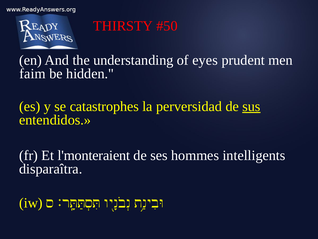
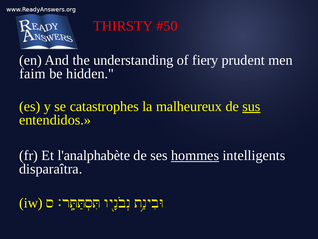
eyes: eyes -> fiery
perversidad: perversidad -> malheureux
l'monteraient: l'monteraient -> l'analphabète
hommes underline: none -> present
